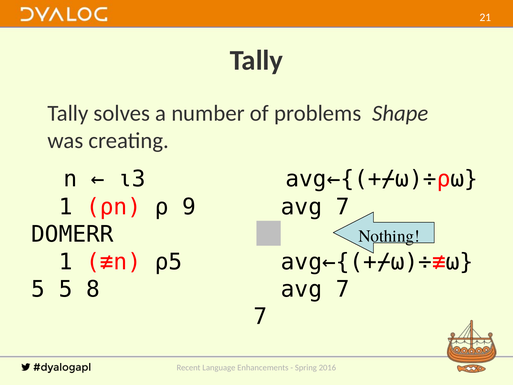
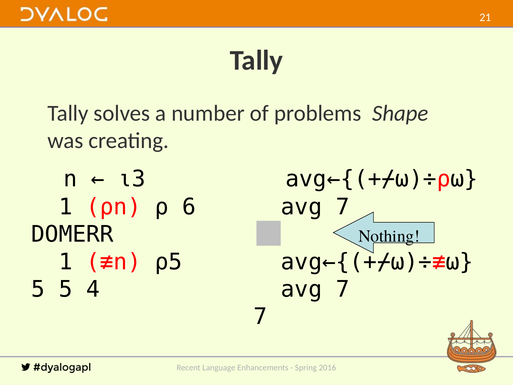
9: 9 -> 6
8: 8 -> 4
